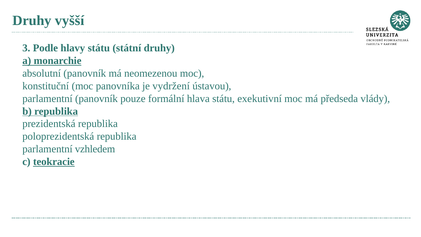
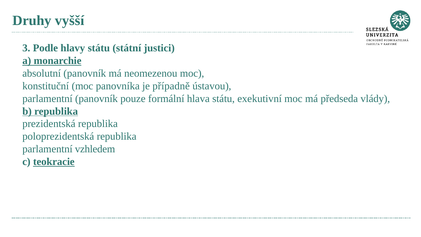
státní druhy: druhy -> justici
vydržení: vydržení -> případně
